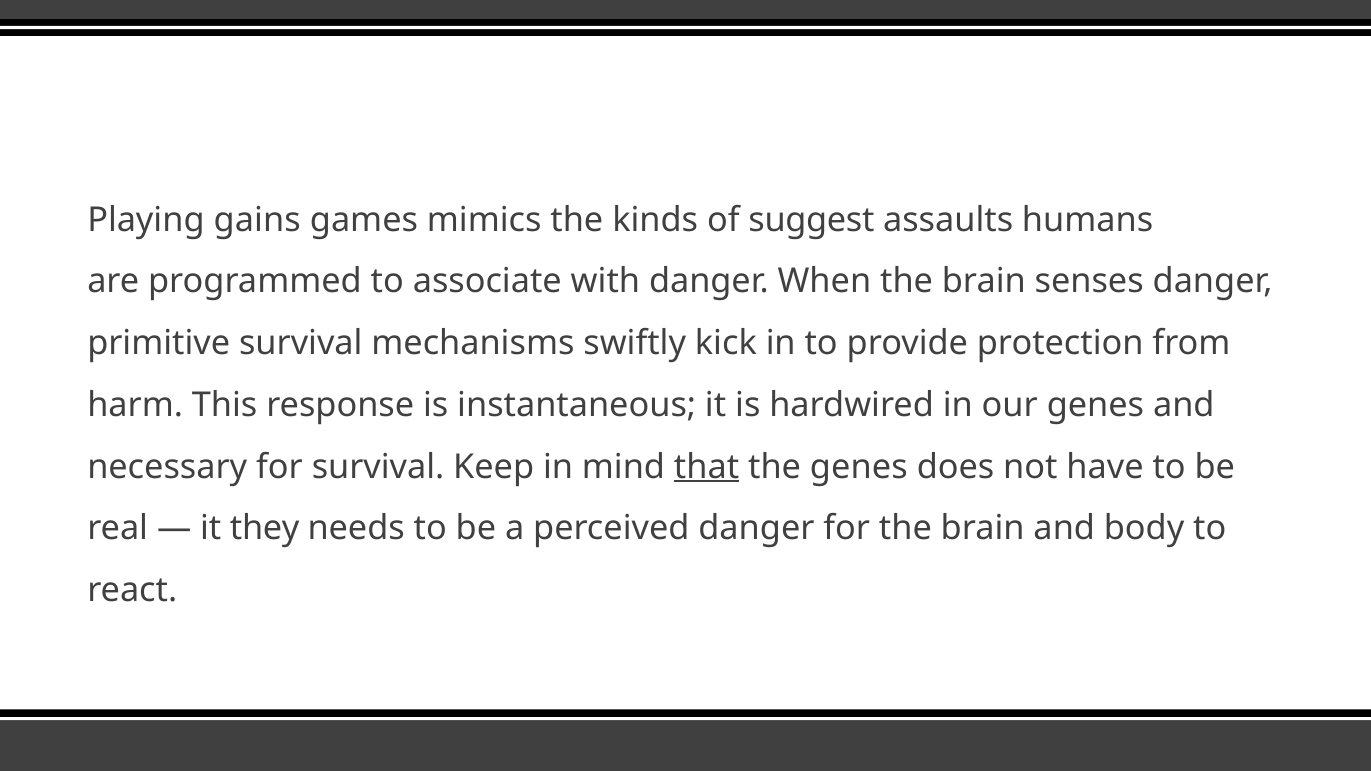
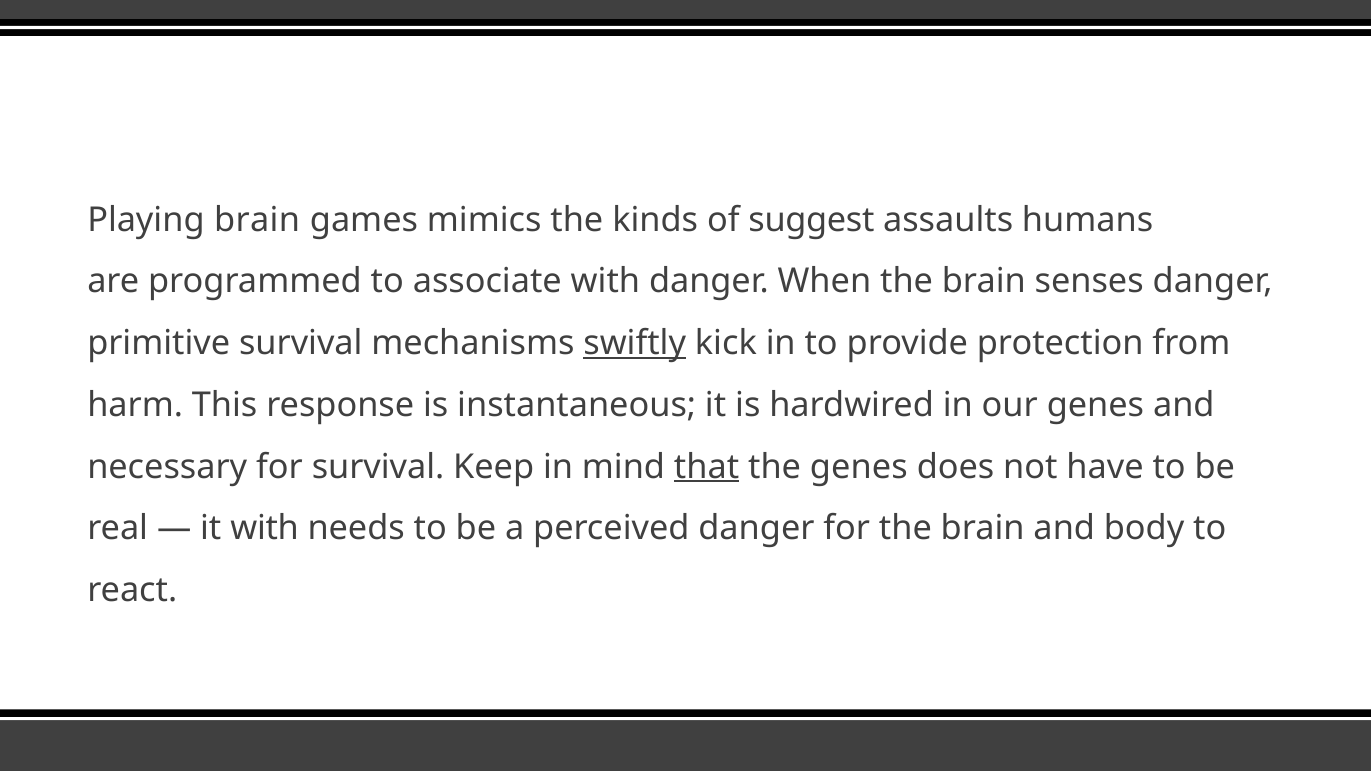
Playing gains: gains -> brain
swiftly underline: none -> present
it they: they -> with
